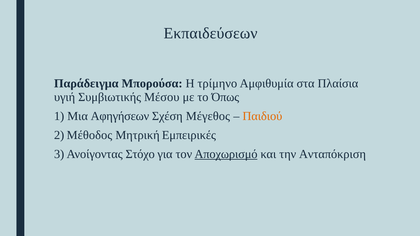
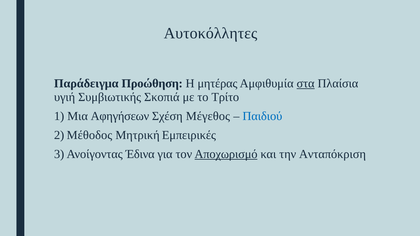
Εκπαιδεύσεων: Εκπαιδεύσεων -> Αυτοκόλλητες
Μπορούσα: Μπορούσα -> Προώθηση
τρίμηνο: τρίμηνο -> μητέρας
στα underline: none -> present
Μέσου: Μέσου -> Σκοπιά
Όπως: Όπως -> Τρίτο
Παιδιού colour: orange -> blue
Στόχο: Στόχο -> Έδινα
